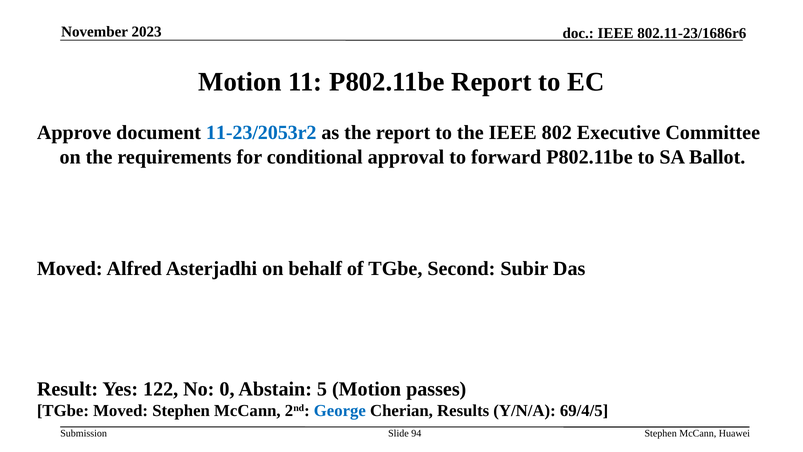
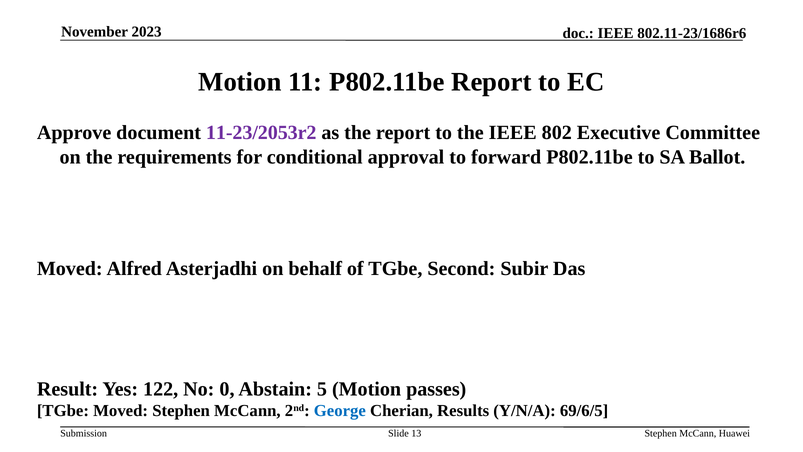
11-23/2053r2 colour: blue -> purple
69/4/5: 69/4/5 -> 69/6/5
94: 94 -> 13
